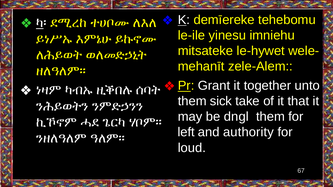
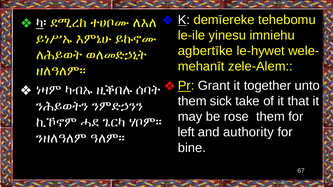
mitsateke: mitsateke -> agbertīke
dngl: dngl -> rose
loud: loud -> bine
